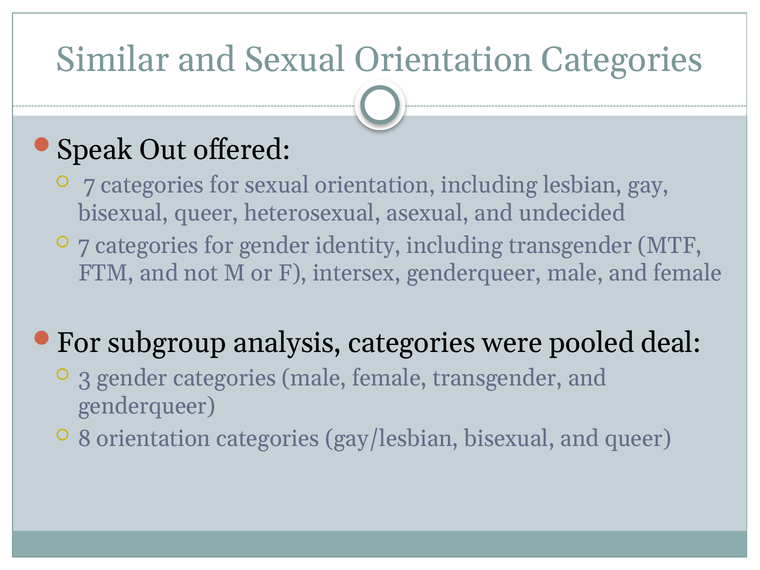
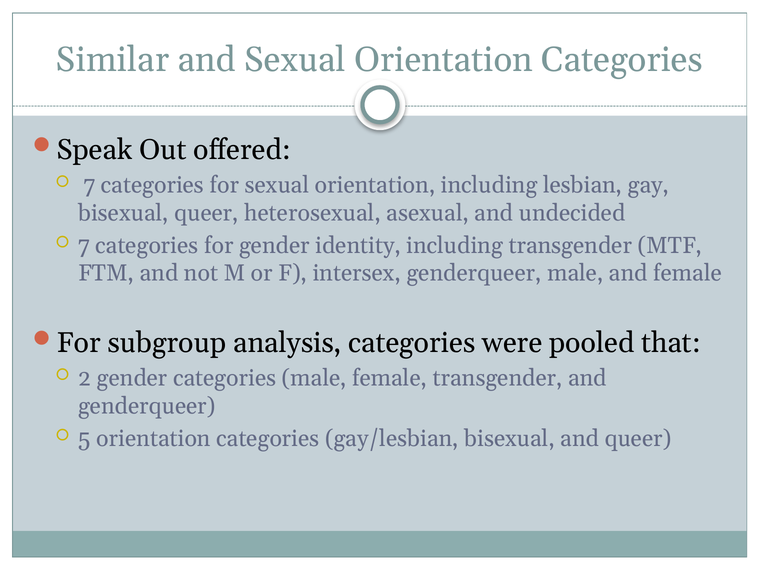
deal: deal -> that
3: 3 -> 2
8: 8 -> 5
